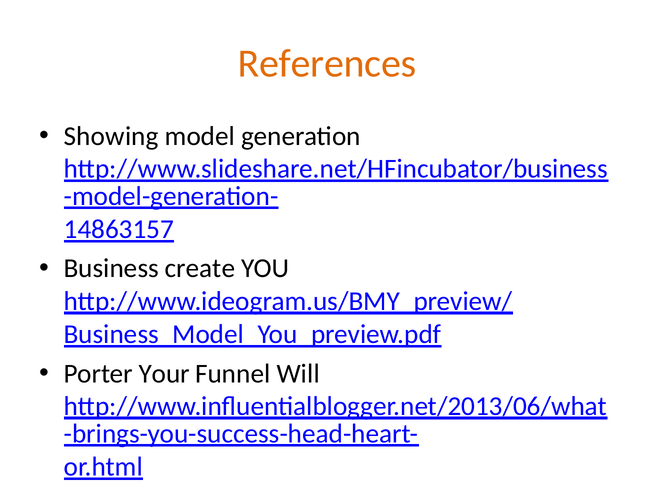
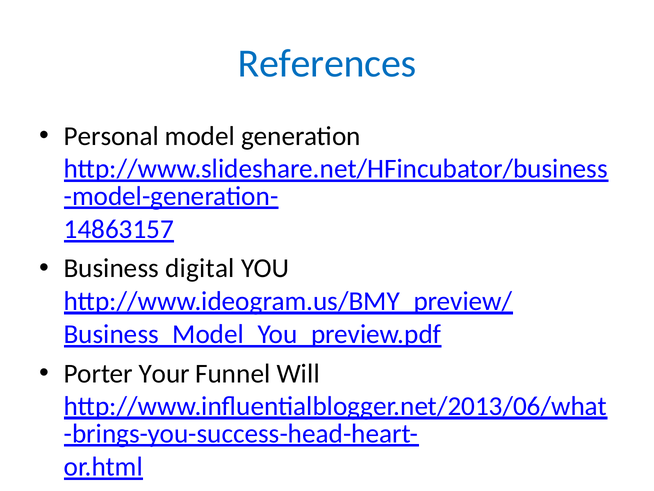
References colour: orange -> blue
Showing: Showing -> Personal
create: create -> digital
